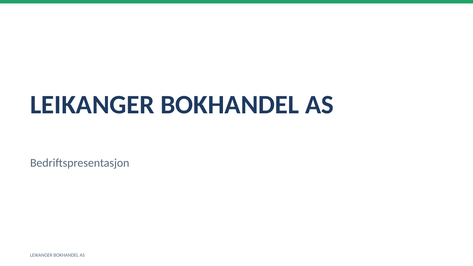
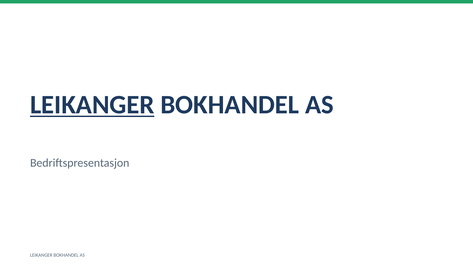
LEIKANGER at (92, 105) underline: none -> present
